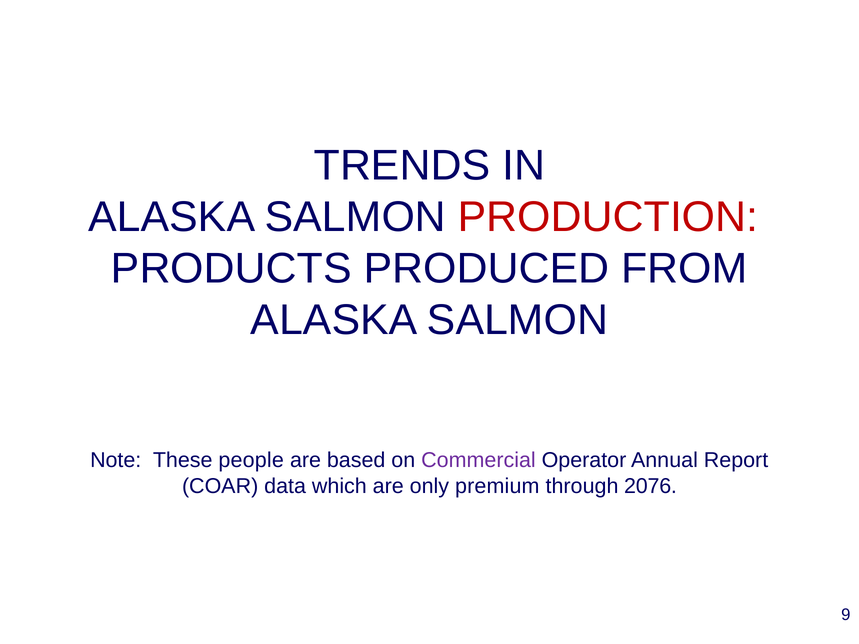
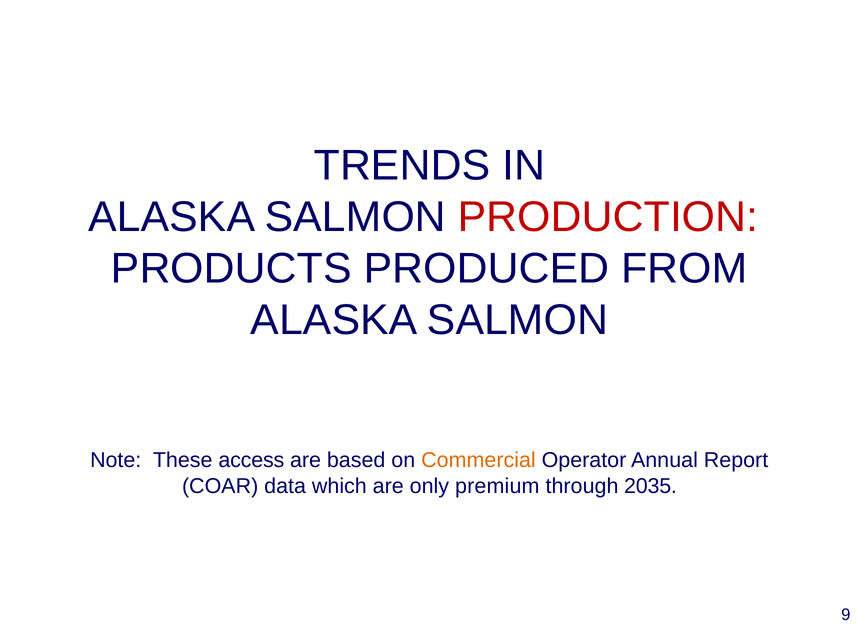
people: people -> access
Commercial colour: purple -> orange
2076: 2076 -> 2035
